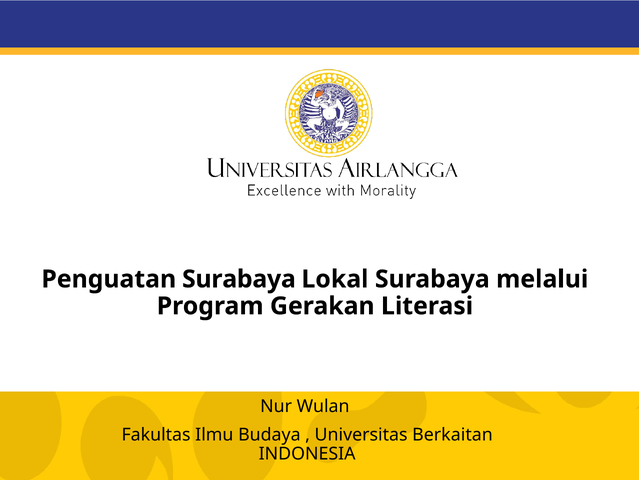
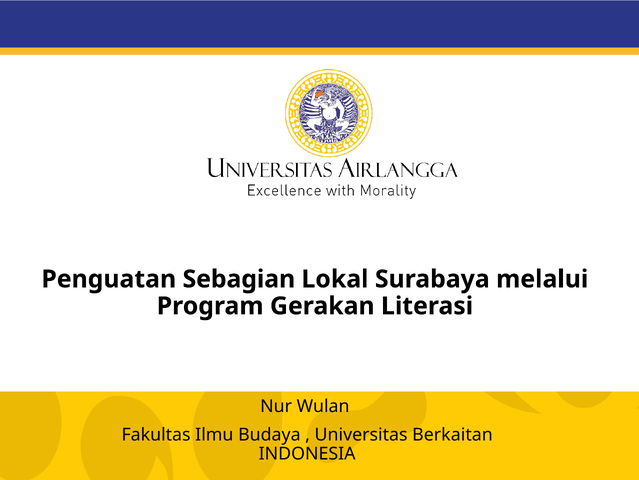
Penguatan Surabaya: Surabaya -> Sebagian
